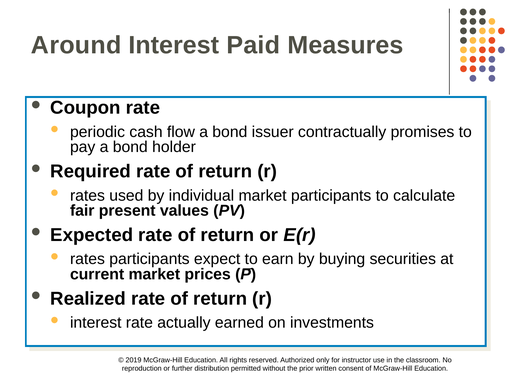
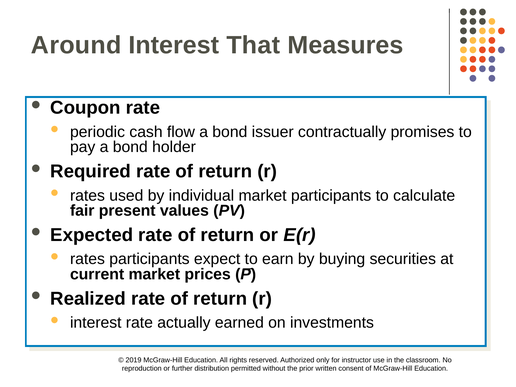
Paid: Paid -> That
